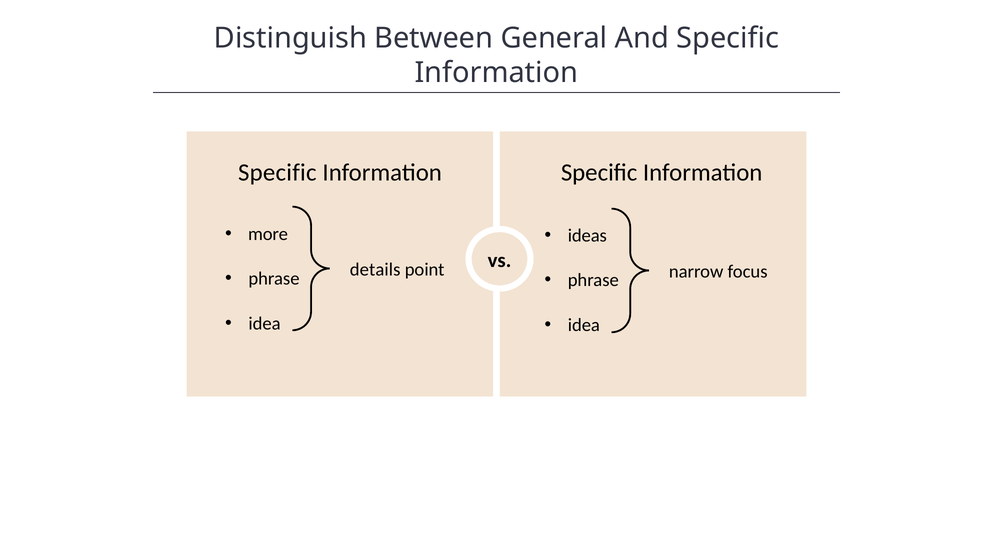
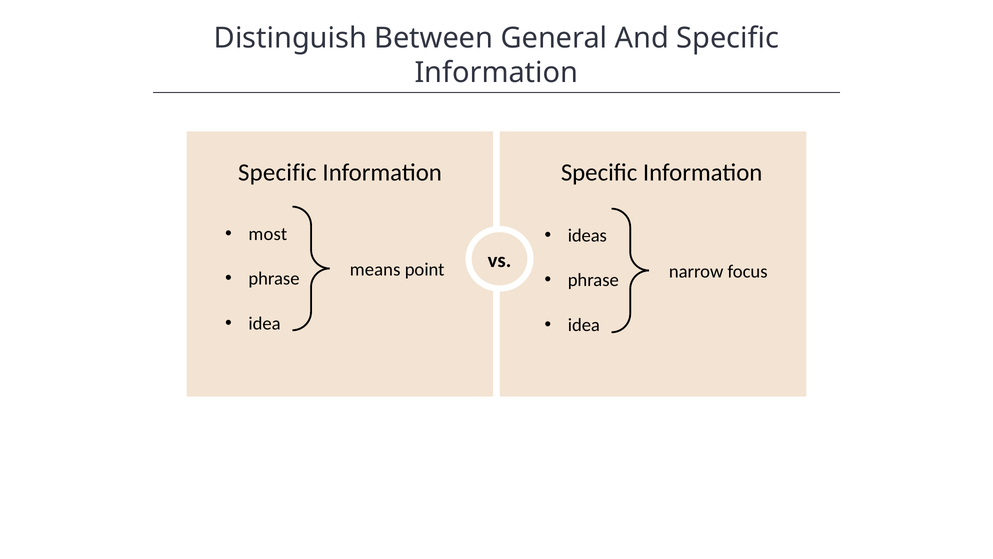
more: more -> most
details: details -> means
